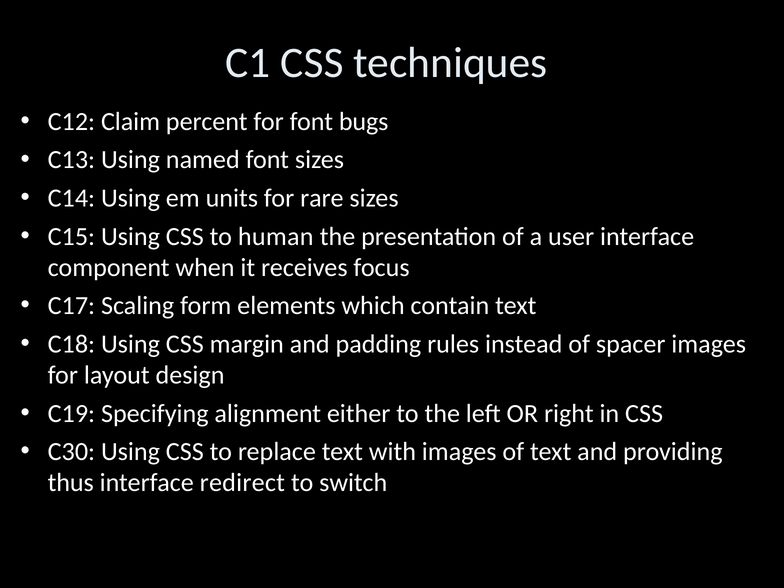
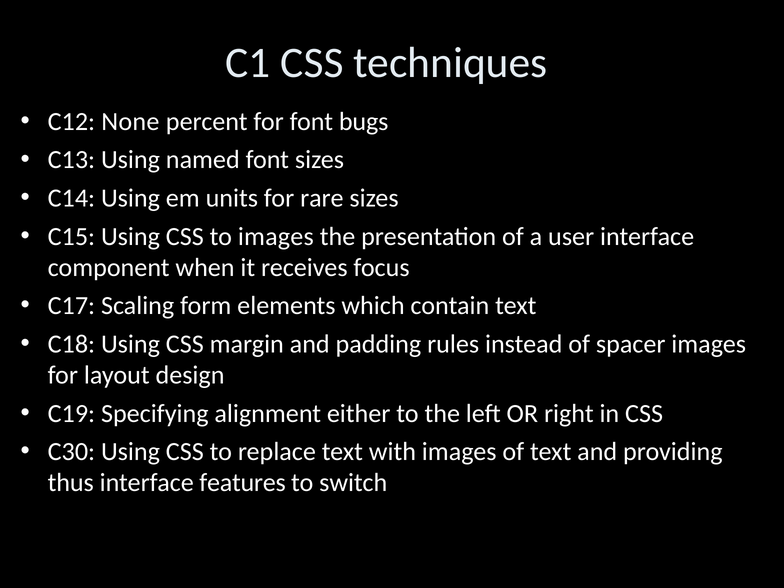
Claim: Claim -> None
to human: human -> images
redirect: redirect -> features
